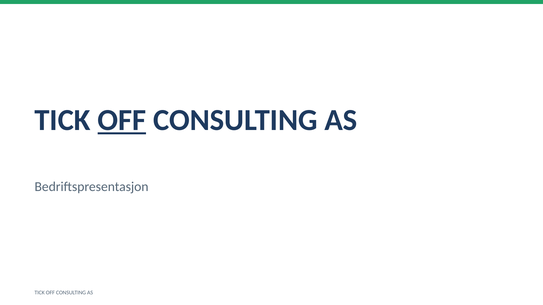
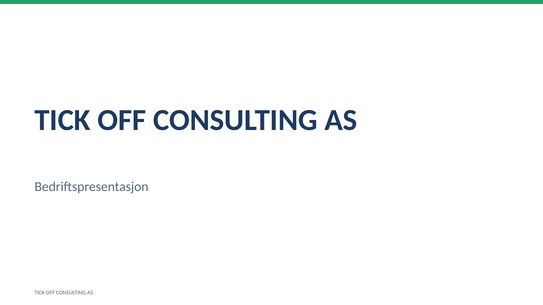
OFF at (122, 120) underline: present -> none
